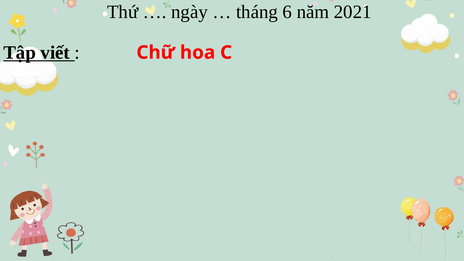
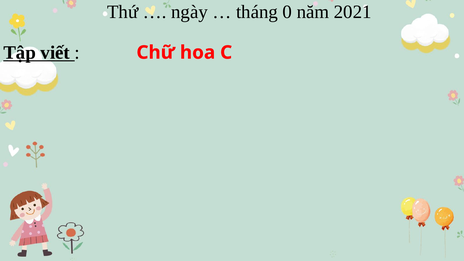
6: 6 -> 0
